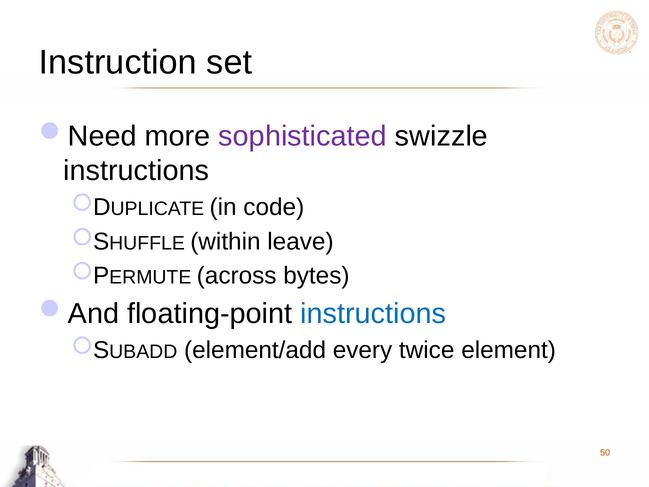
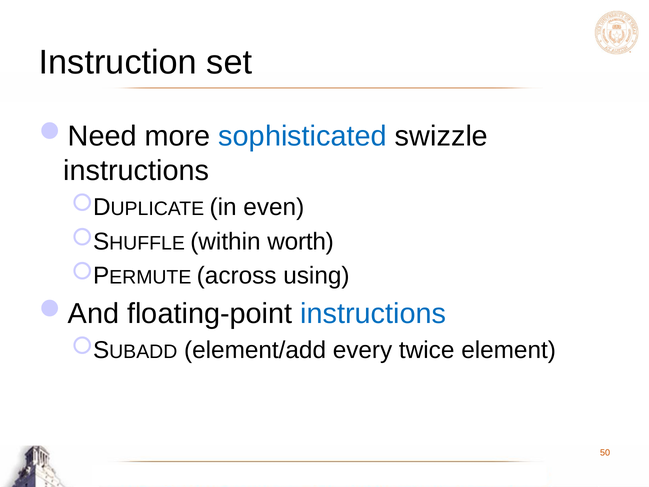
sophisticated colour: purple -> blue
code: code -> even
leave: leave -> worth
bytes: bytes -> using
